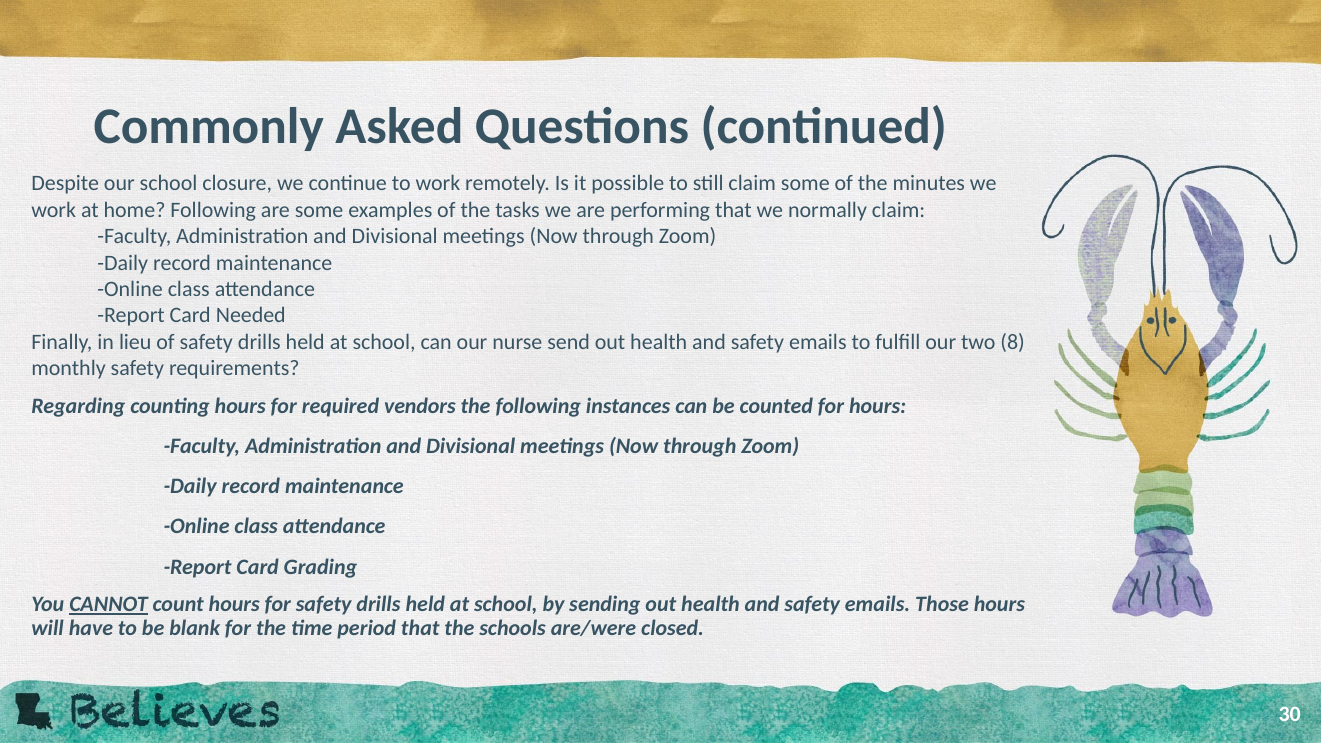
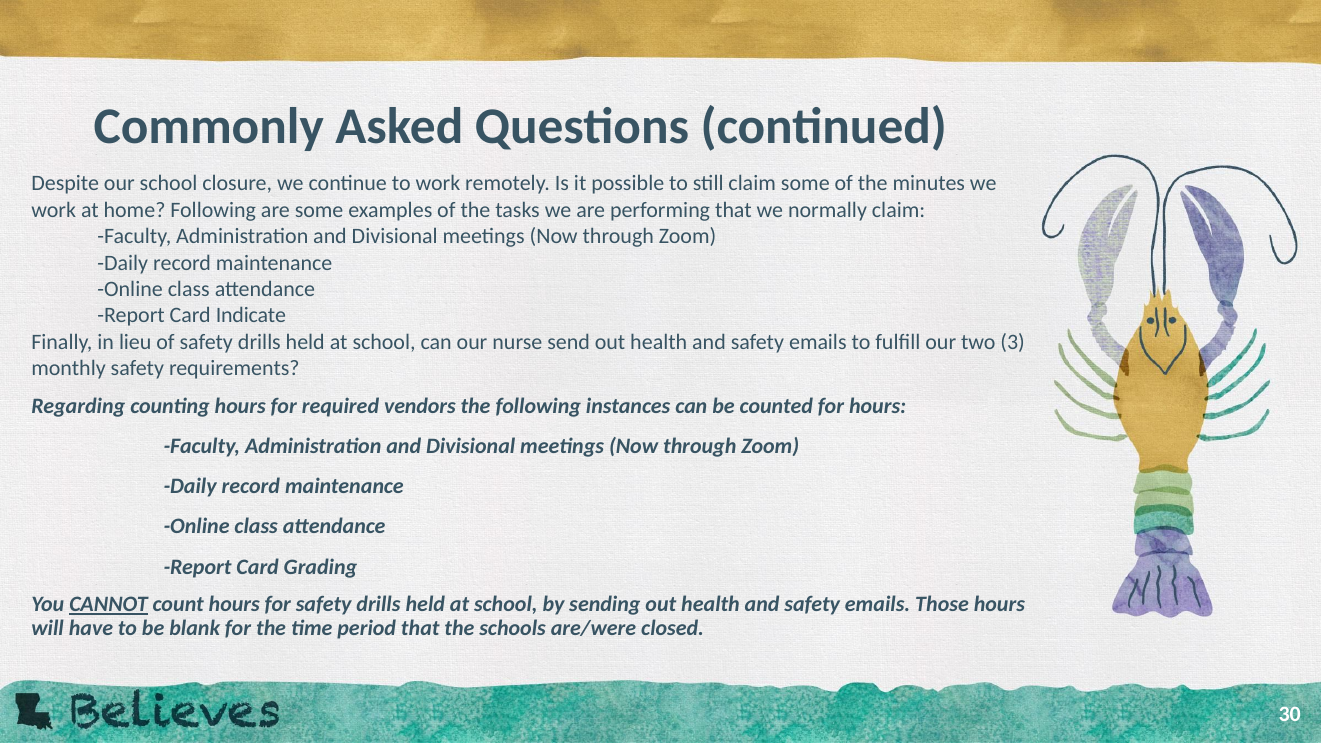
Needed: Needed -> Indicate
8: 8 -> 3
